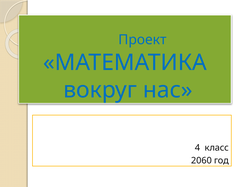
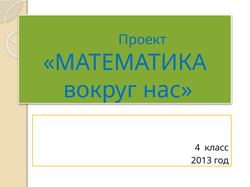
2060: 2060 -> 2013
